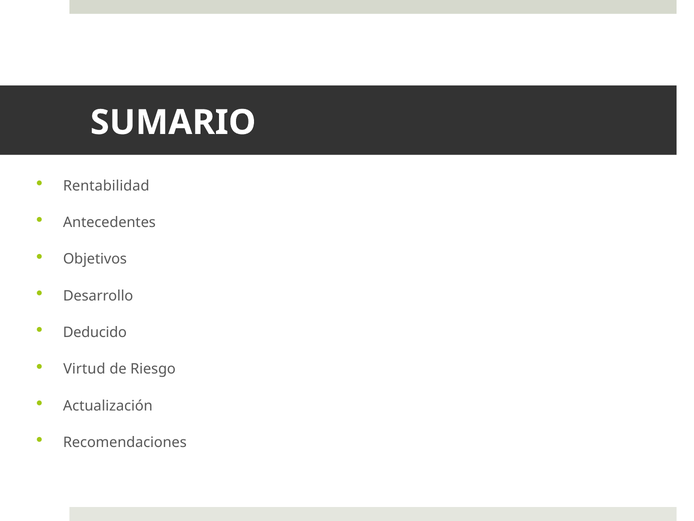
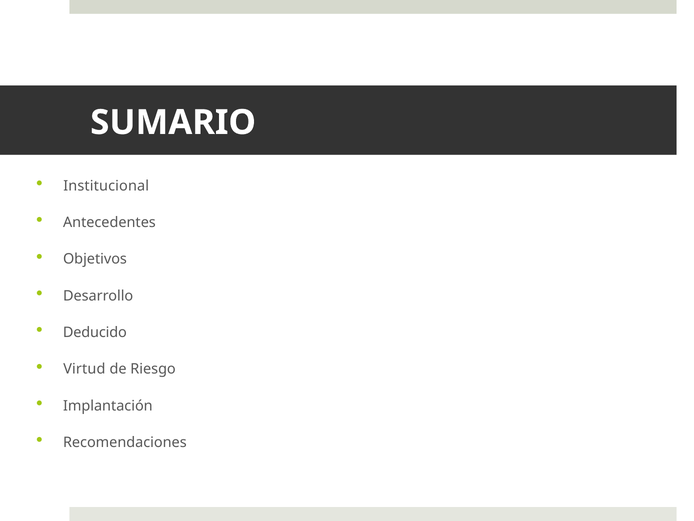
Rentabilidad: Rentabilidad -> Institucional
Actualización: Actualización -> Implantación
